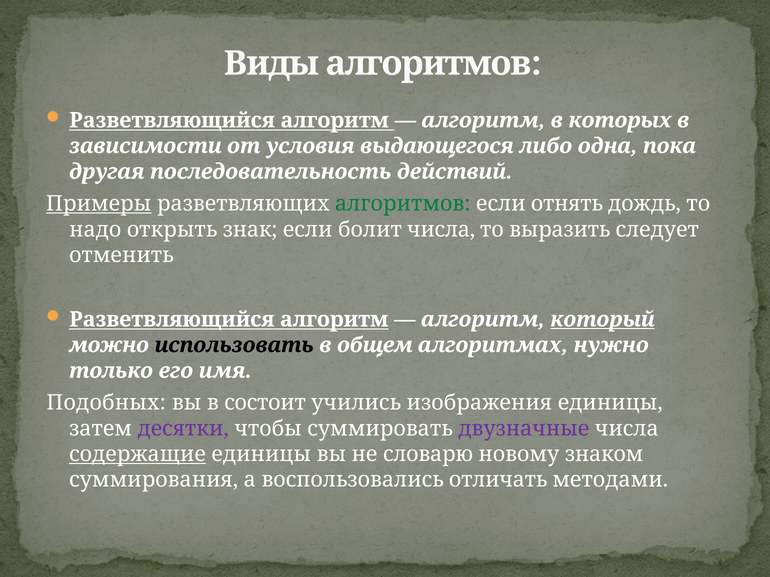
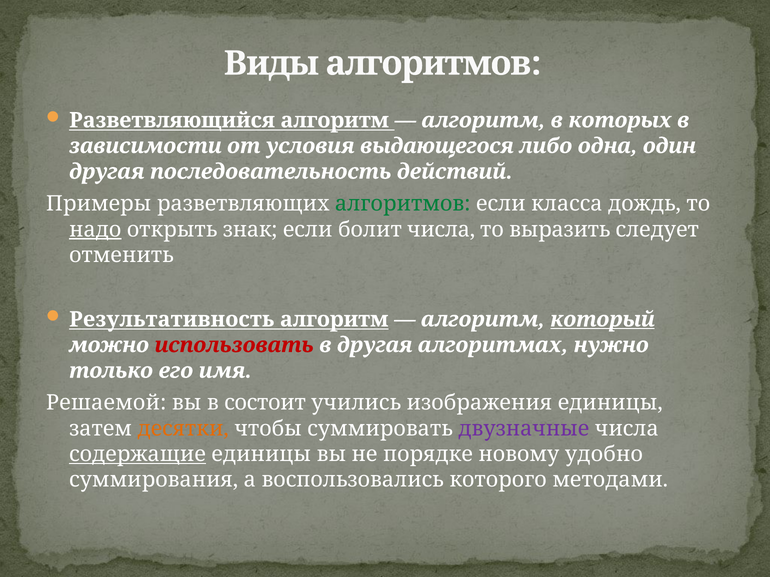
пока: пока -> один
Примеры underline: present -> none
отнять: отнять -> класса
надо underline: none -> present
Разветвляющийся at (172, 320): Разветвляющийся -> Результативность
использовать colour: black -> red
в общем: общем -> другая
Подобных: Подобных -> Решаемой
десятки colour: purple -> orange
словарю: словарю -> порядке
знаком: знаком -> удобно
отличать: отличать -> которого
